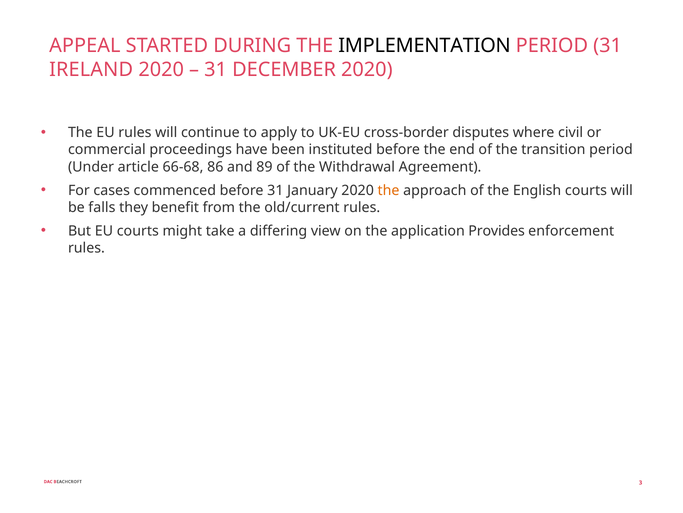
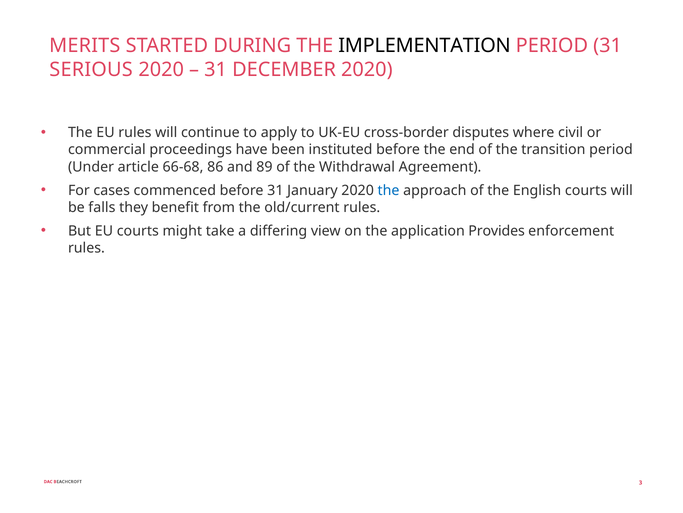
APPEAL: APPEAL -> MERITS
IRELAND: IRELAND -> SERIOUS
the at (389, 190) colour: orange -> blue
